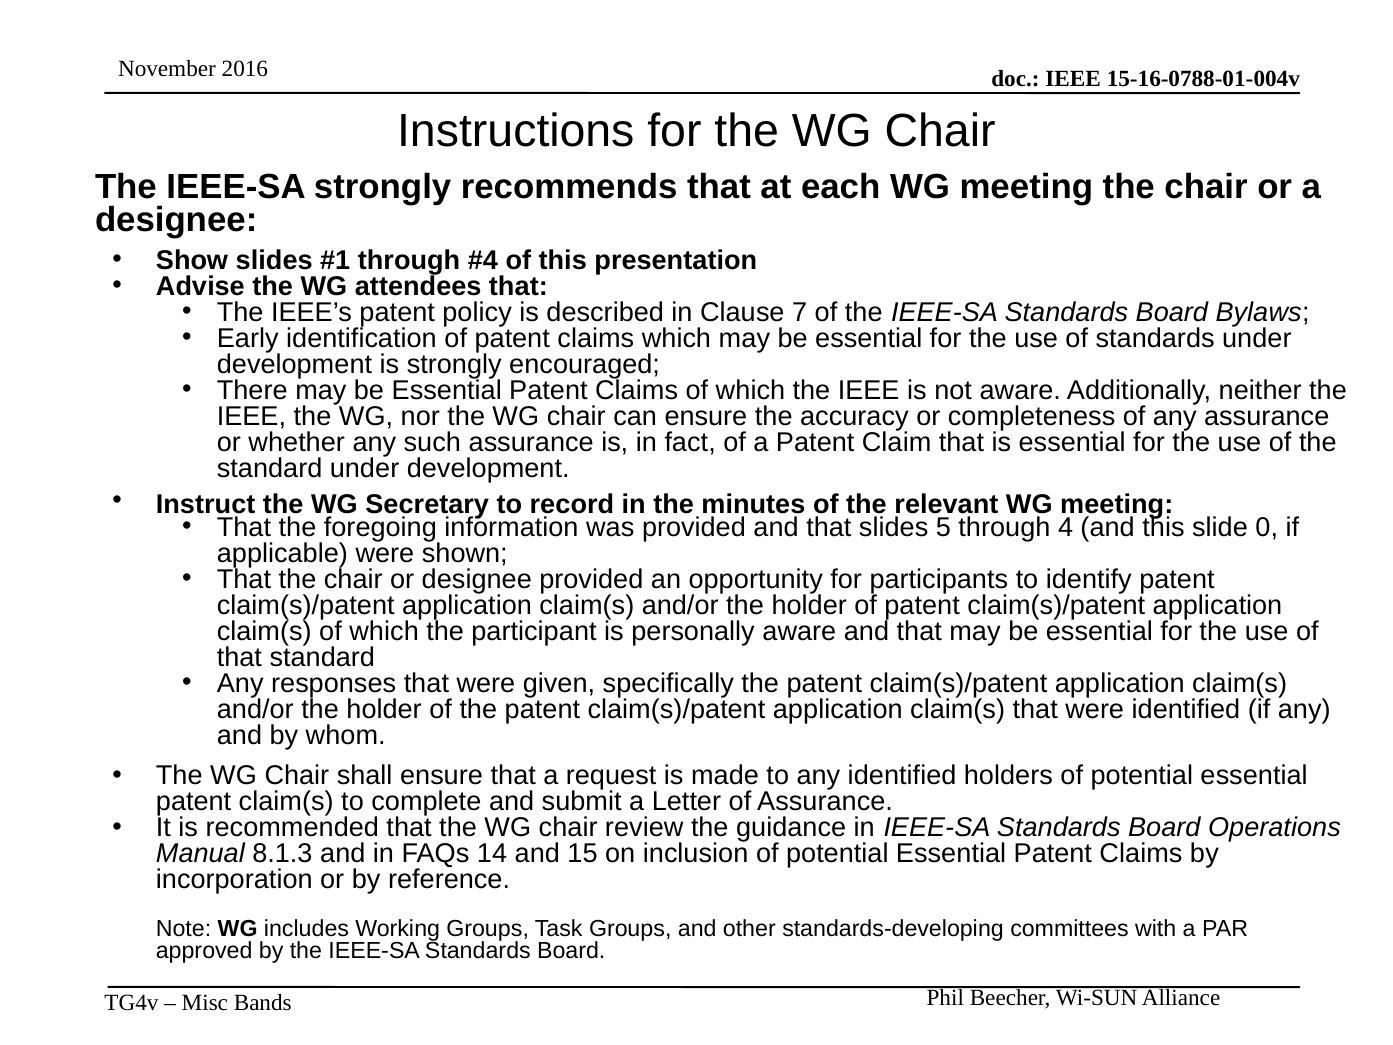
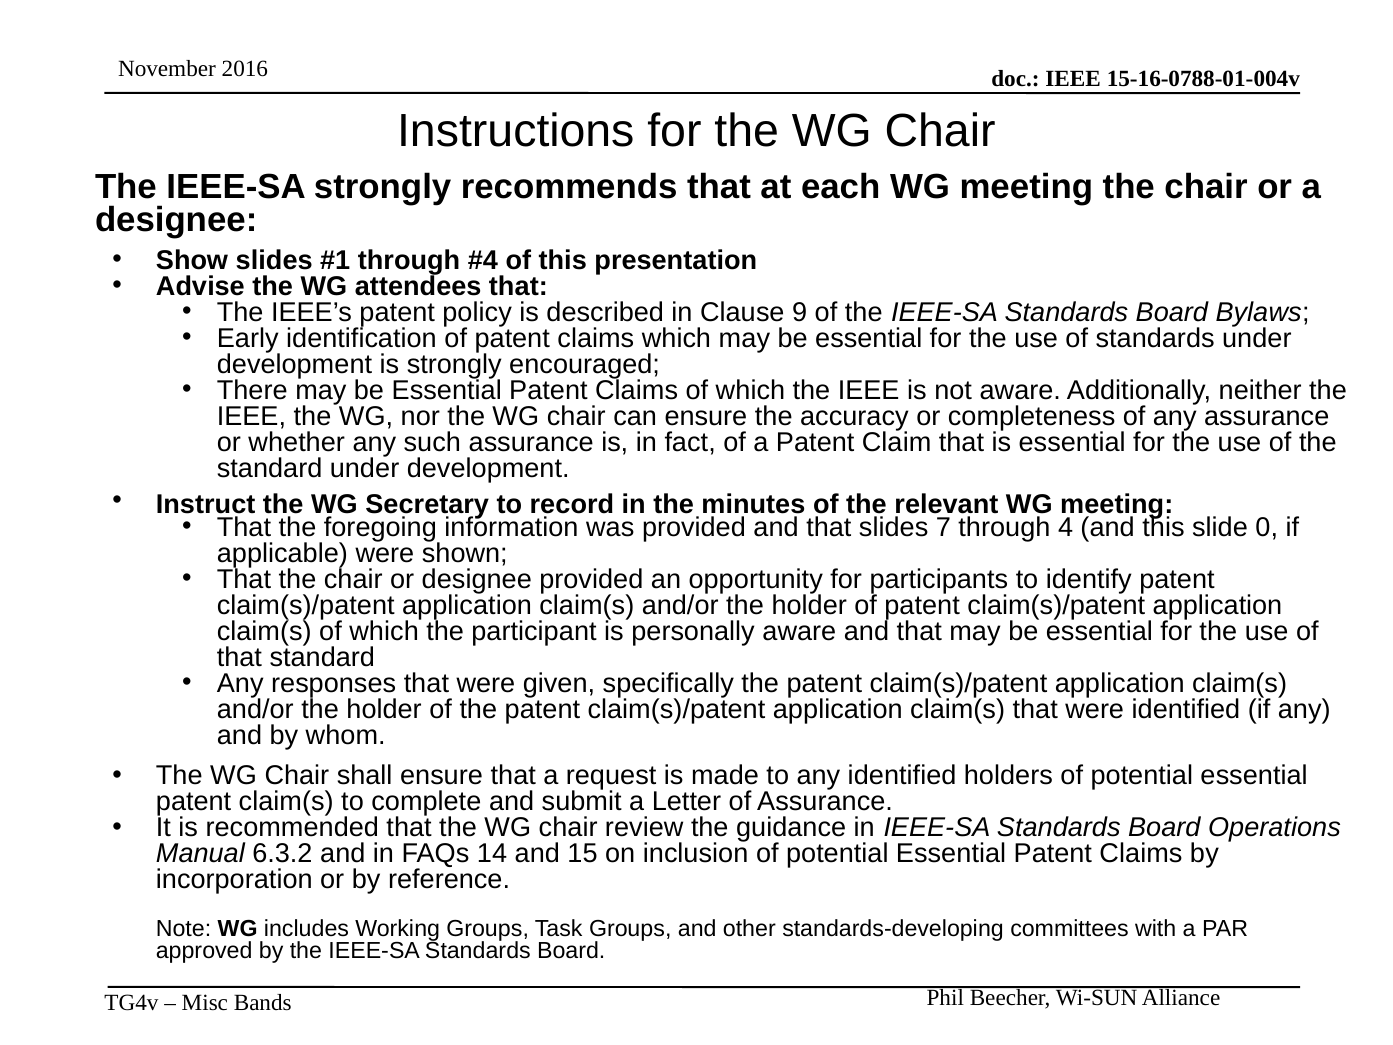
7: 7 -> 9
5: 5 -> 7
8.1.3: 8.1.3 -> 6.3.2
